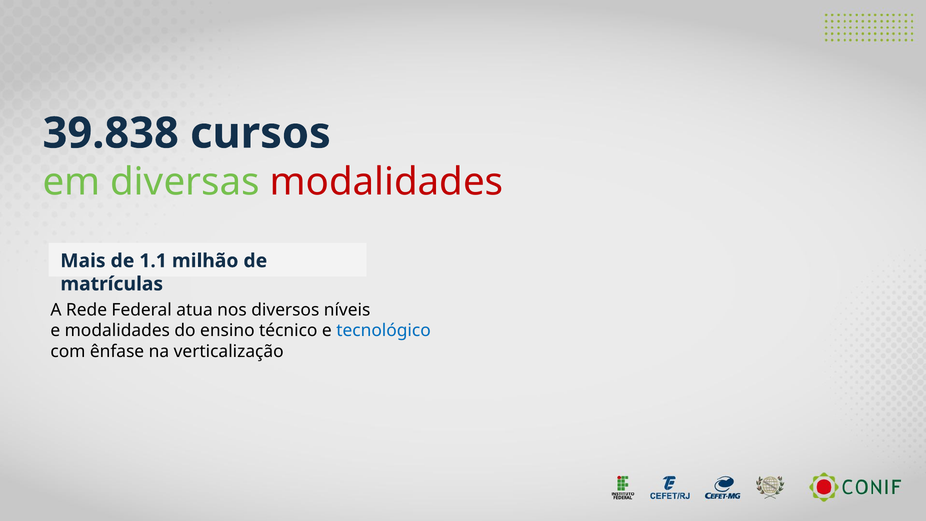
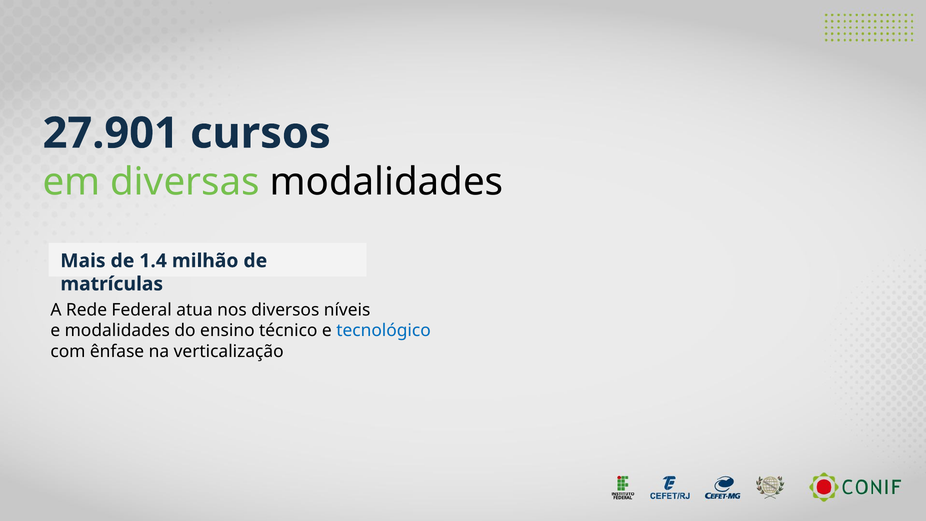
39.838: 39.838 -> 27.901
modalidades at (387, 182) colour: red -> black
1.1: 1.1 -> 1.4
